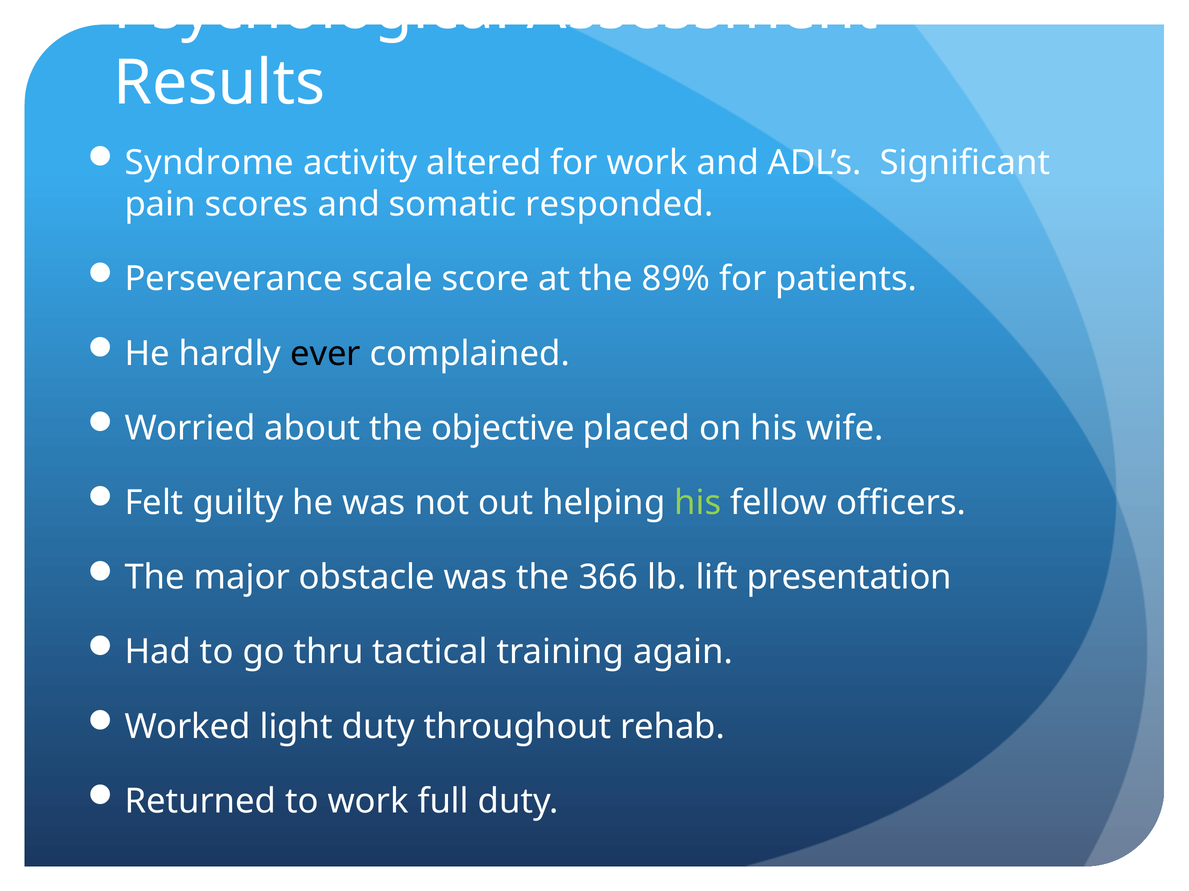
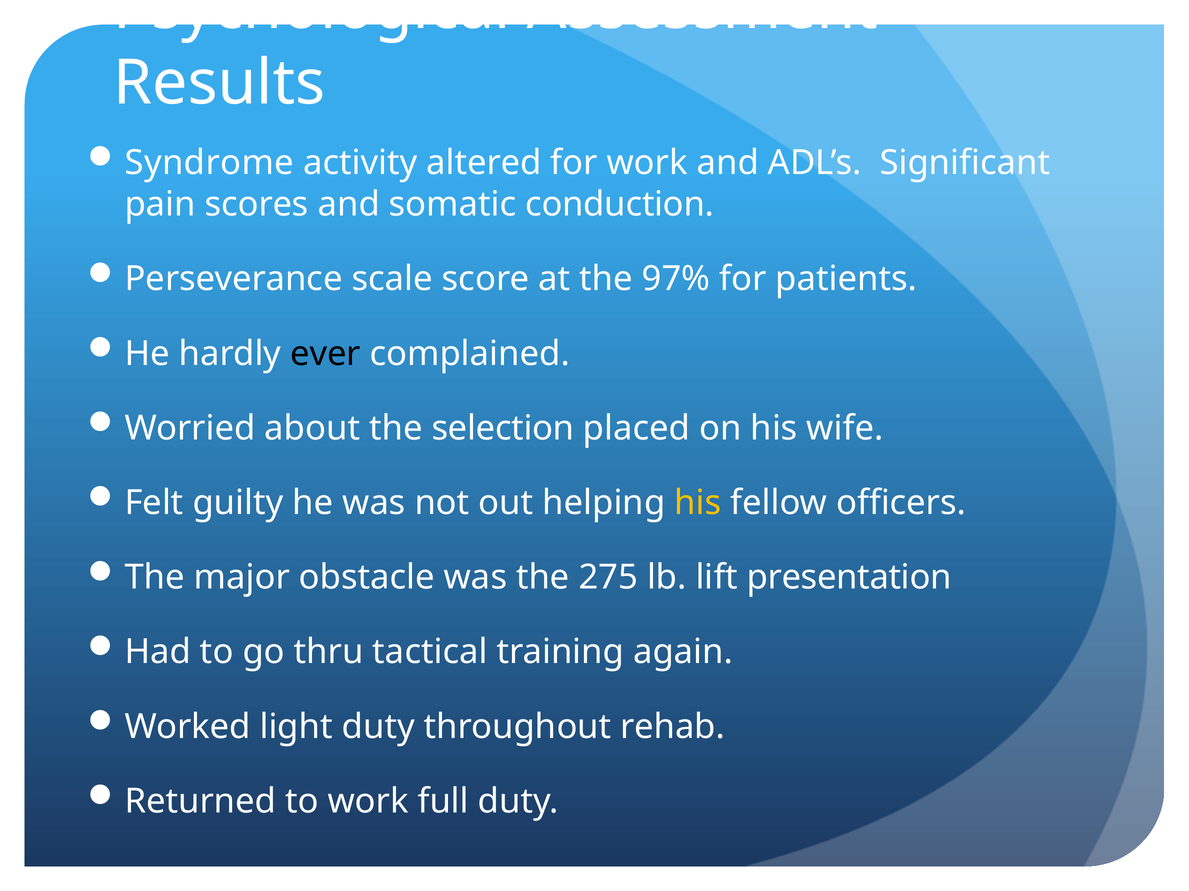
responded: responded -> conduction
89%: 89% -> 97%
objective: objective -> selection
his at (698, 503) colour: light green -> yellow
366: 366 -> 275
